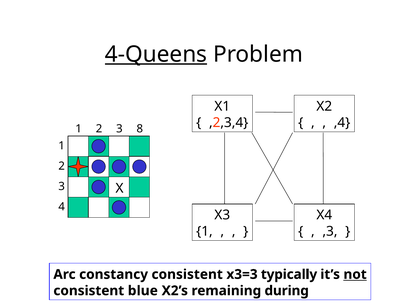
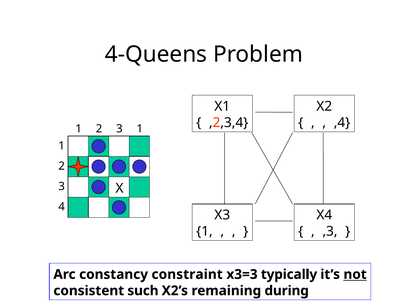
4-Queens underline: present -> none
2 8: 8 -> 1
constancy consistent: consistent -> constraint
blue: blue -> such
